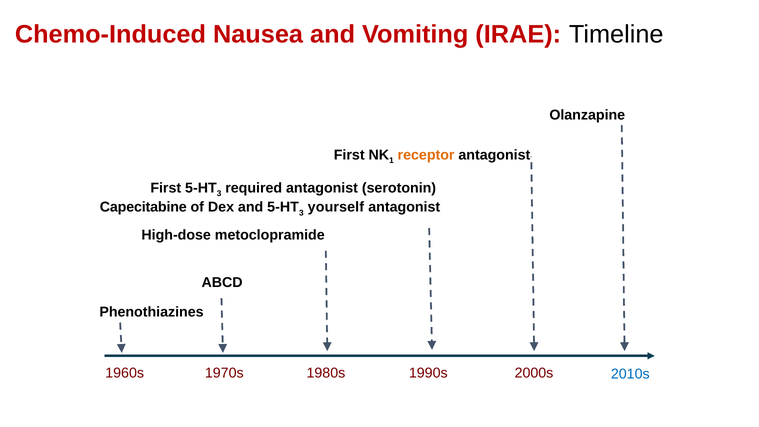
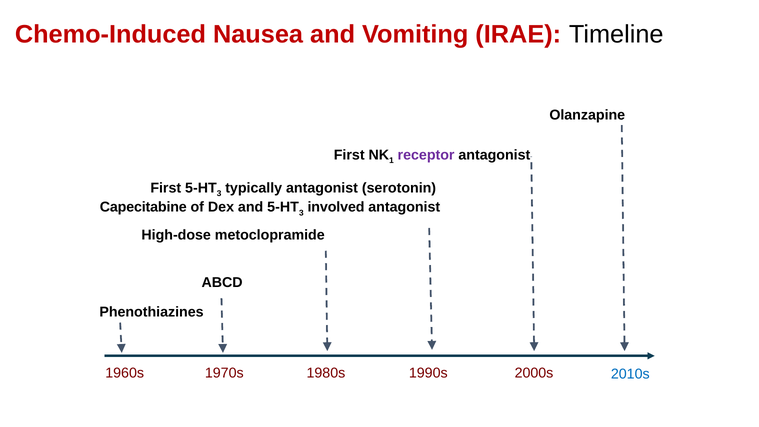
receptor colour: orange -> purple
required: required -> typically
yourself: yourself -> involved
